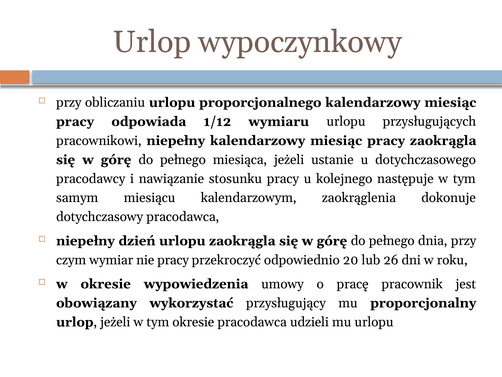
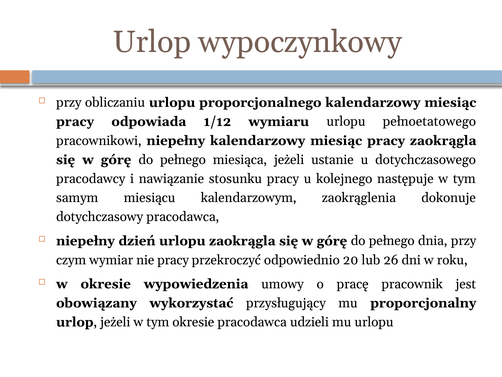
przysługujących: przysługujących -> pełnoetatowego
